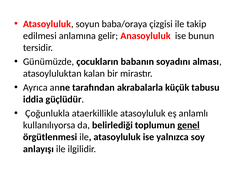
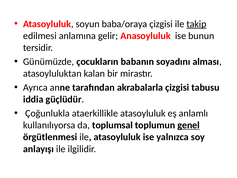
takip underline: none -> present
akrabalarla küçük: küçük -> çizgisi
belirlediği: belirlediği -> toplumsal
